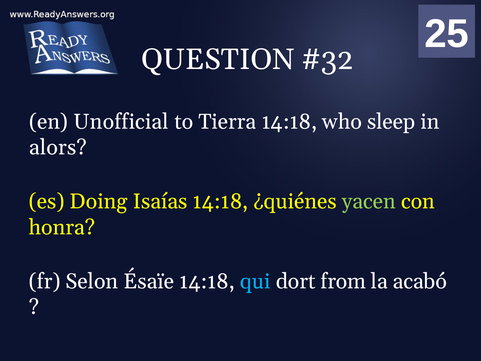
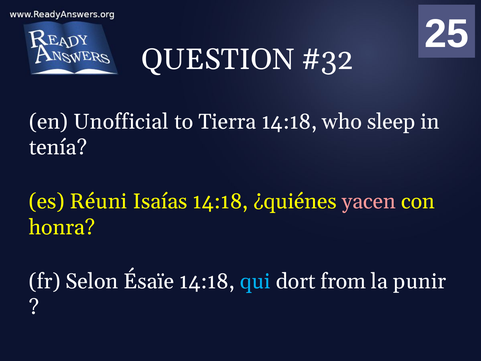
alors: alors -> tenía
Doing: Doing -> Réuni
yacen colour: light green -> pink
acabó: acabó -> punir
